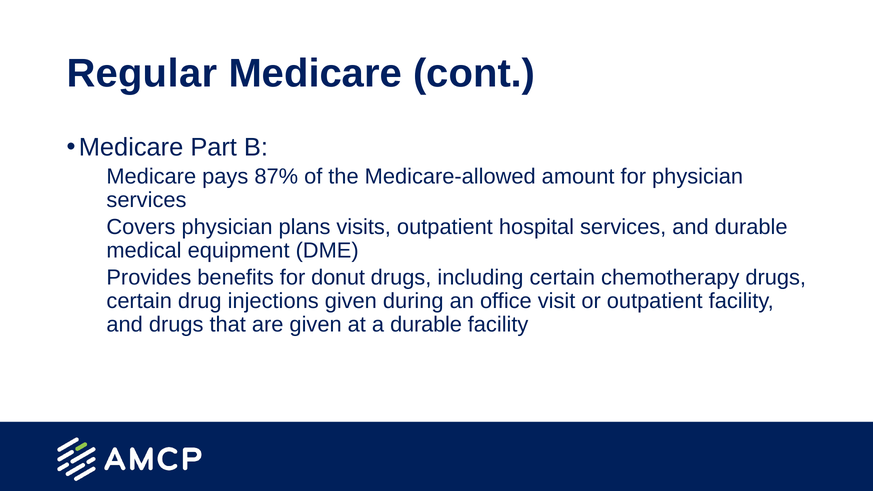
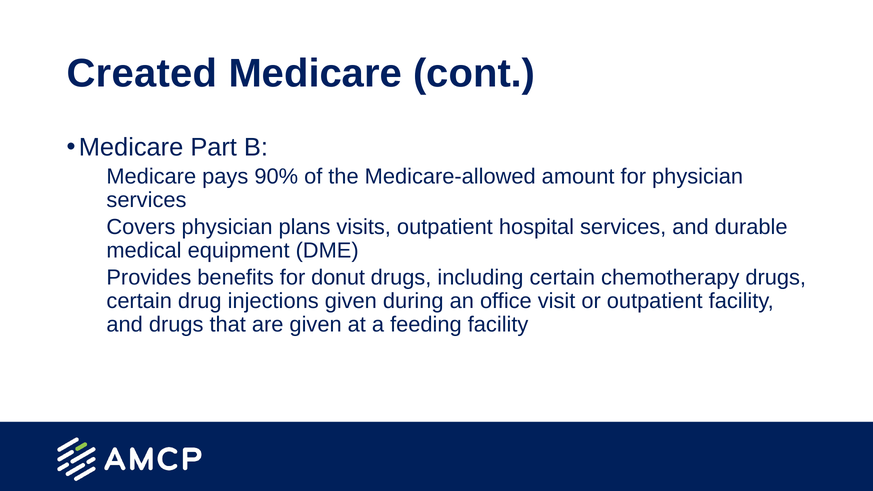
Regular: Regular -> Created
87%: 87% -> 90%
a durable: durable -> feeding
